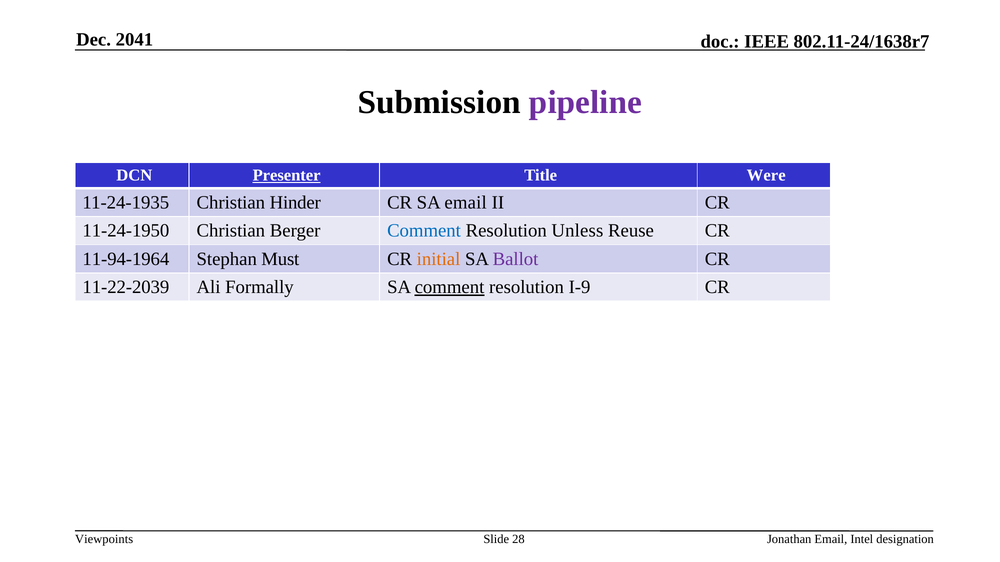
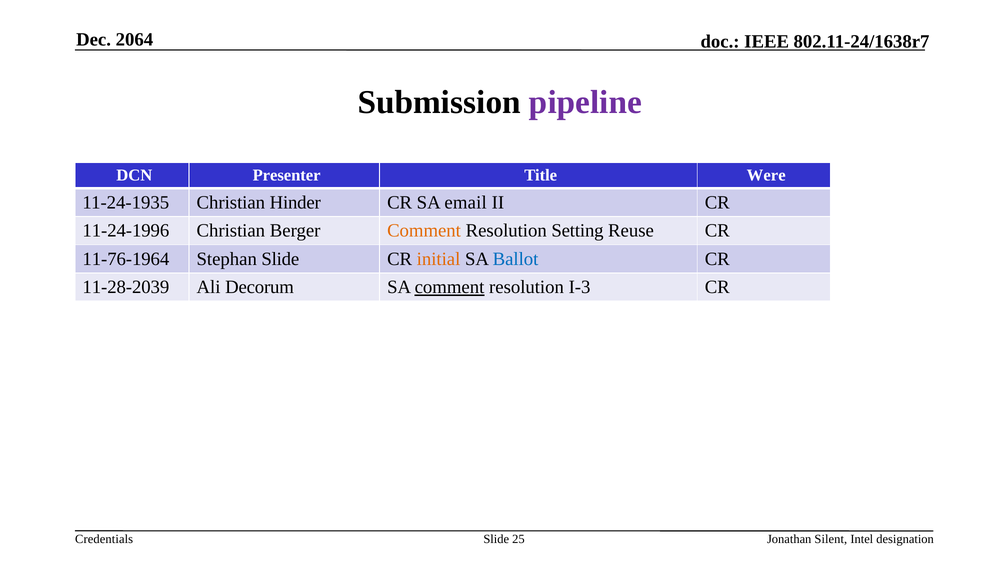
2041: 2041 -> 2064
Presenter underline: present -> none
11-24-1950: 11-24-1950 -> 11-24-1996
Comment at (424, 231) colour: blue -> orange
Unless: Unless -> Setting
11-94-1964: 11-94-1964 -> 11-76-1964
Stephan Must: Must -> Slide
Ballot colour: purple -> blue
11-22-2039: 11-22-2039 -> 11-28-2039
Formally: Formally -> Decorum
I-9: I-9 -> I-3
Viewpoints: Viewpoints -> Credentials
28: 28 -> 25
Jonathan Email: Email -> Silent
